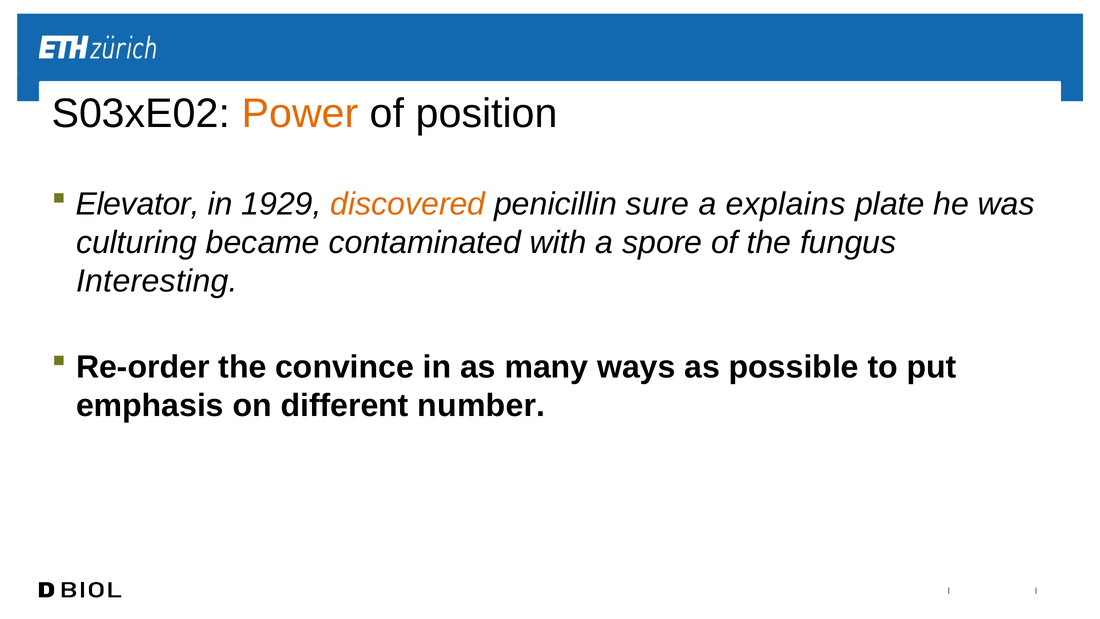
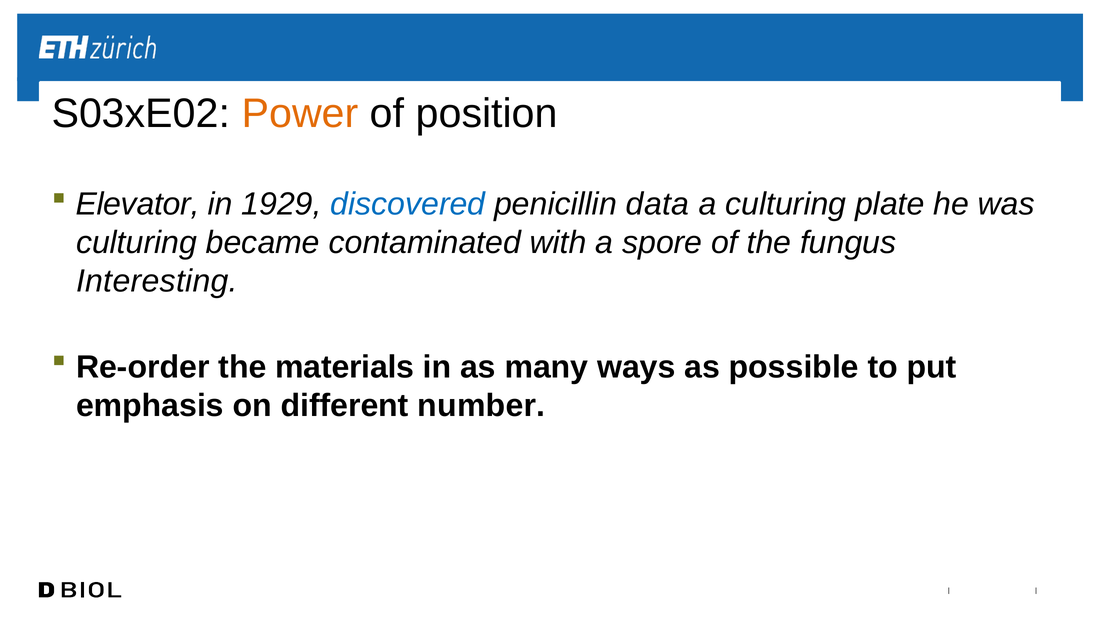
discovered colour: orange -> blue
sure: sure -> data
a explains: explains -> culturing
convince: convince -> materials
